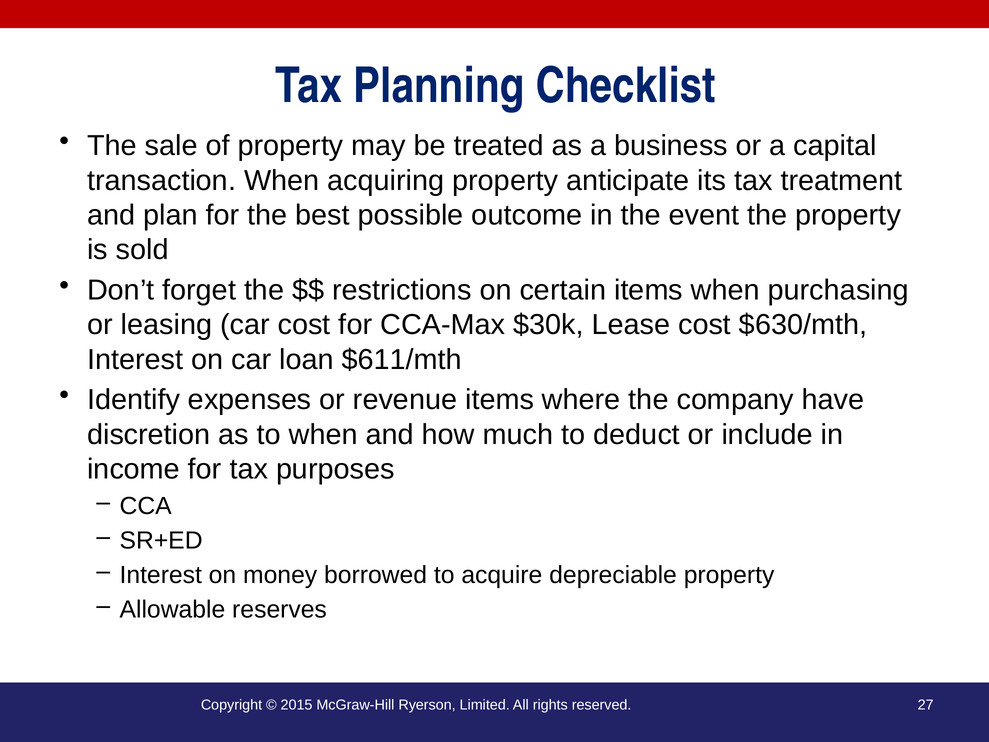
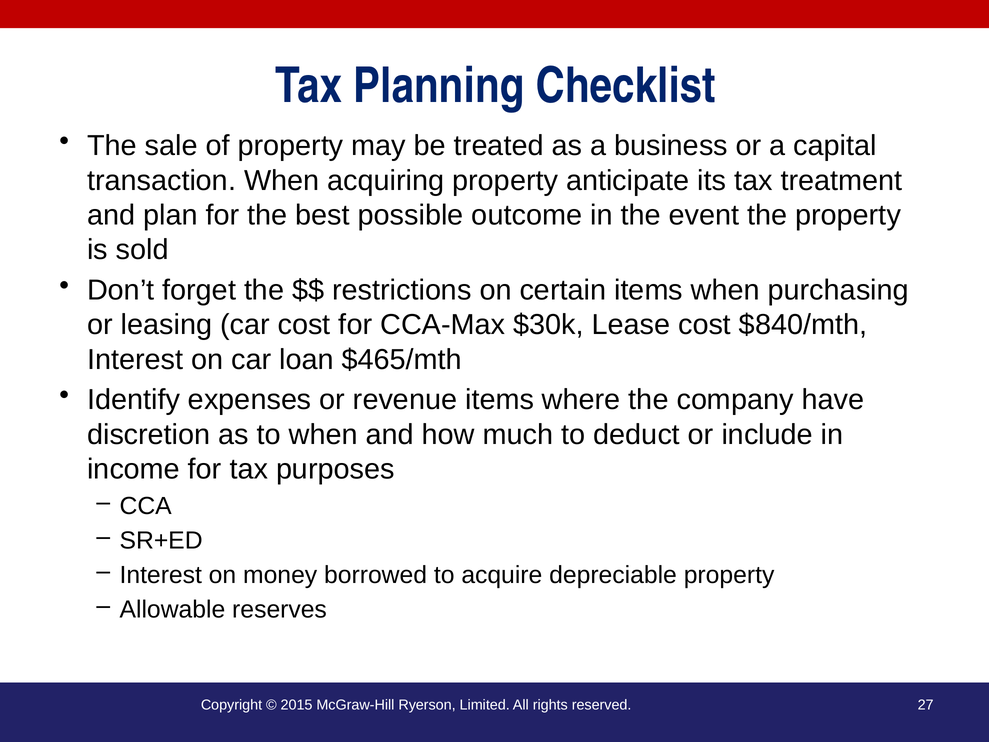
$630/mth: $630/mth -> $840/mth
$611/mth: $611/mth -> $465/mth
